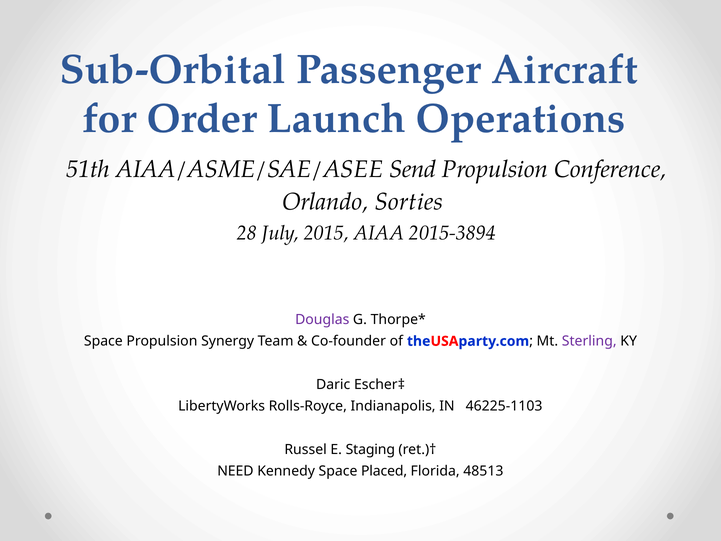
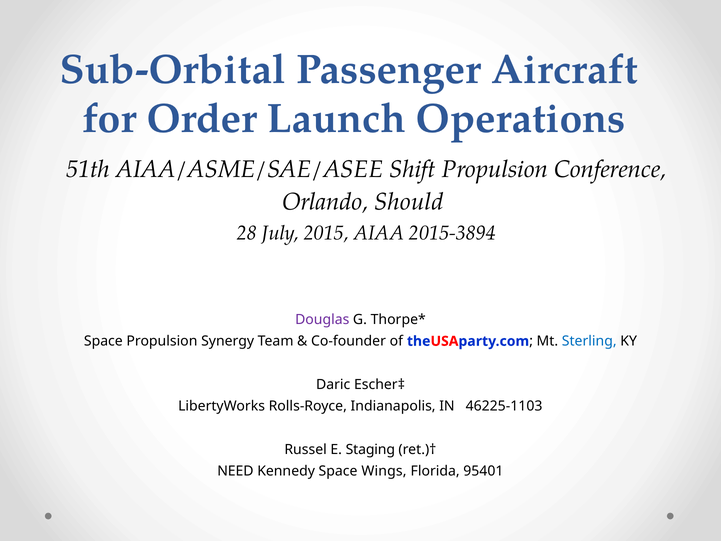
Send: Send -> Shift
Sorties: Sorties -> Should
Sterling colour: purple -> blue
Placed: Placed -> Wings
48513: 48513 -> 95401
